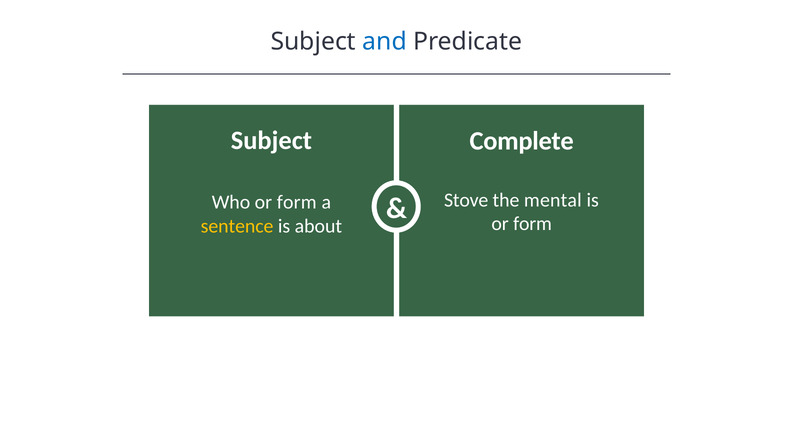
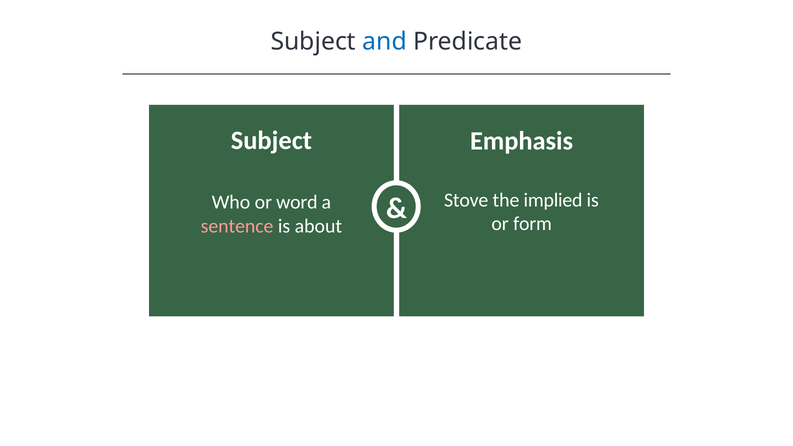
Complete: Complete -> Emphasis
mental: mental -> implied
Who or form: form -> word
sentence colour: yellow -> pink
